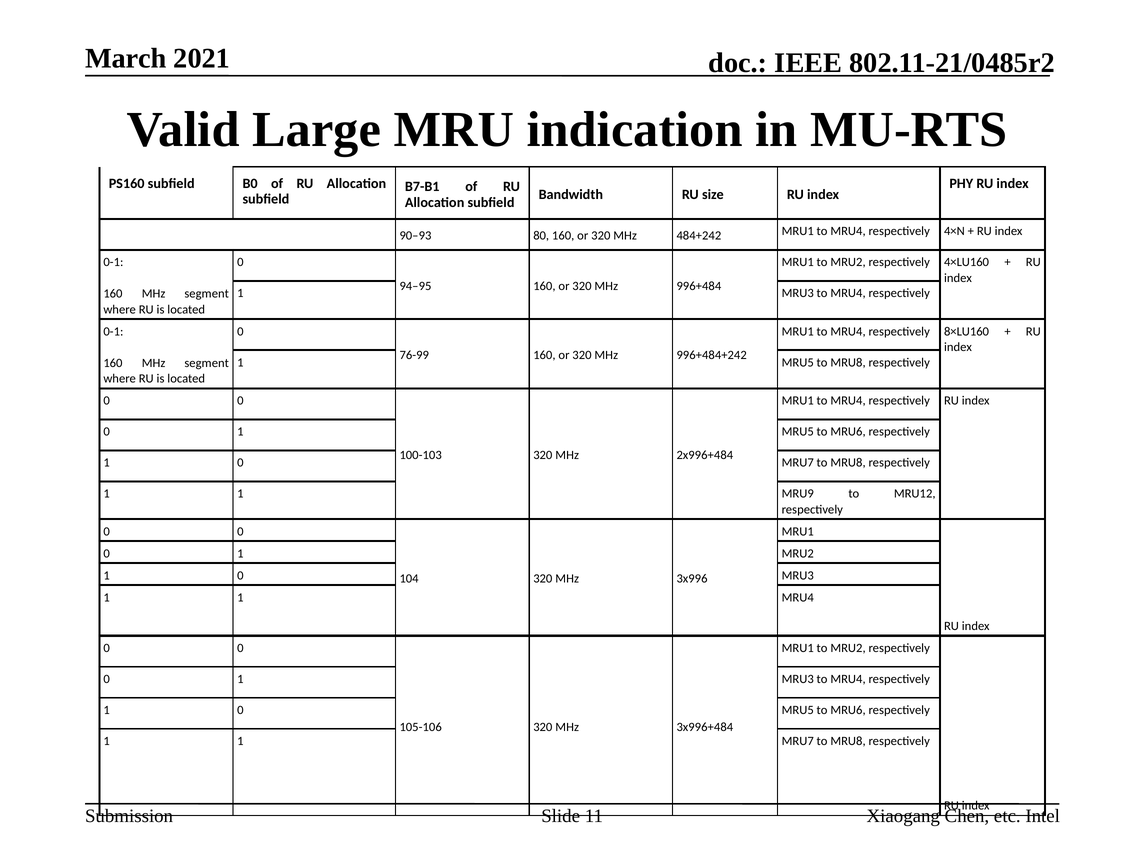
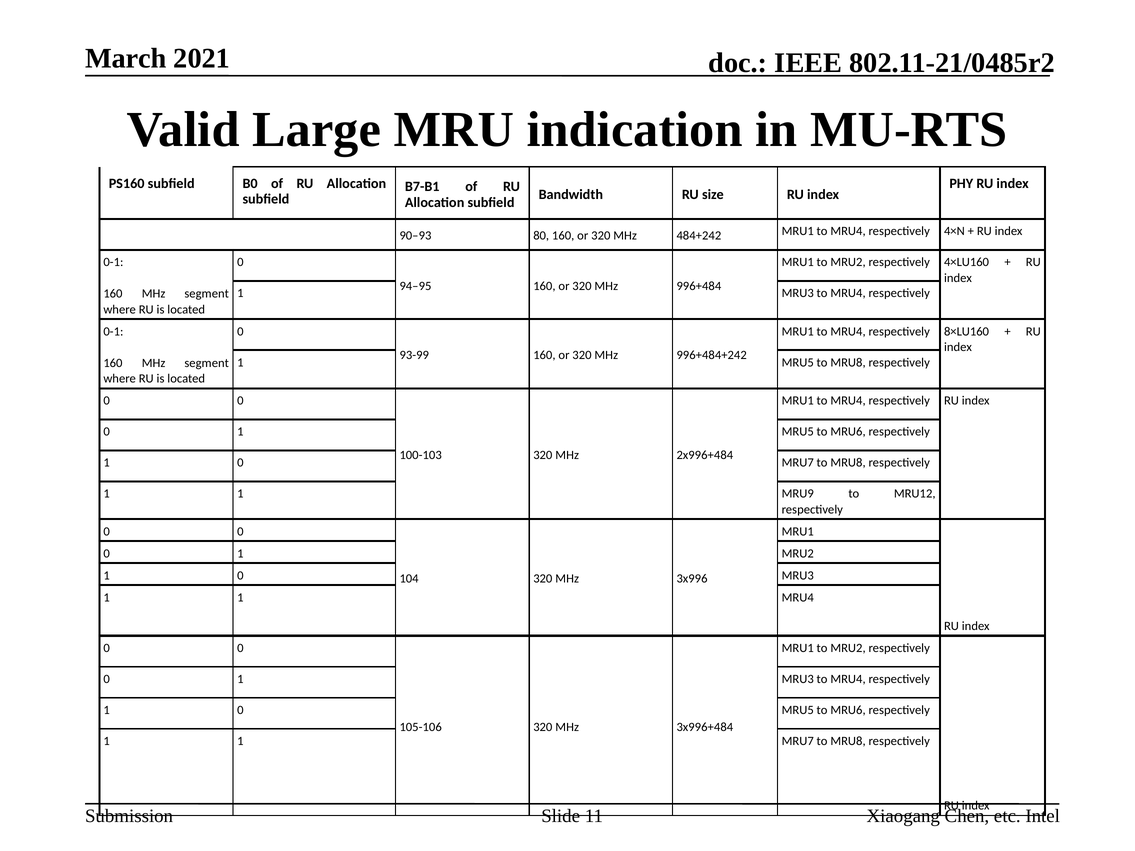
76-99: 76-99 -> 93-99
